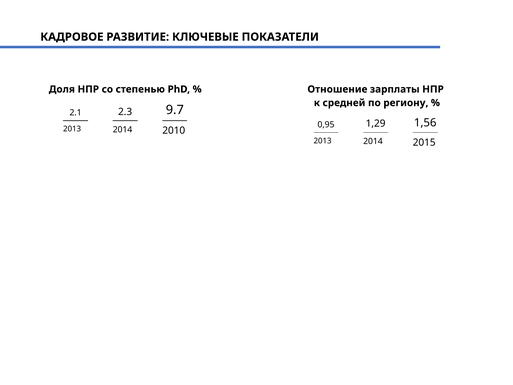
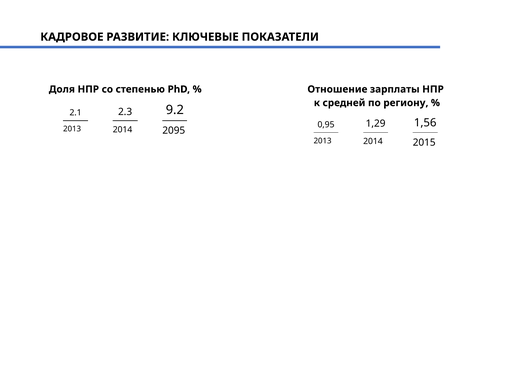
9.7: 9.7 -> 9.2
2010: 2010 -> 2095
